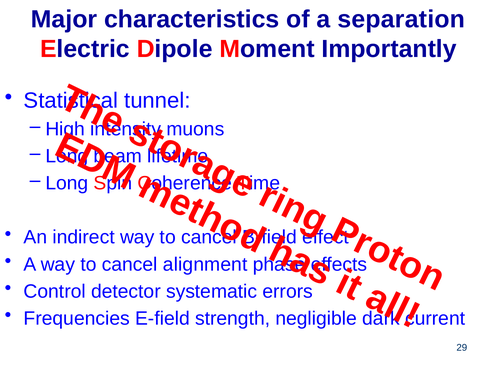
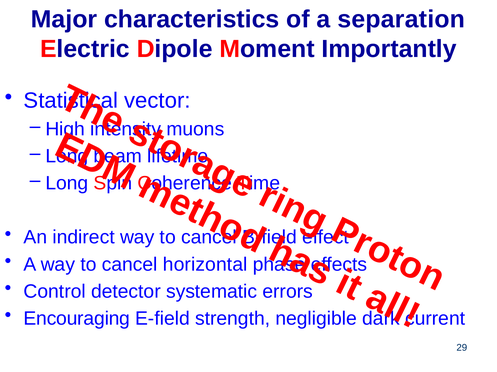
tunnel: tunnel -> vector
alignment: alignment -> horizontal
Frequencies: Frequencies -> Encouraging
